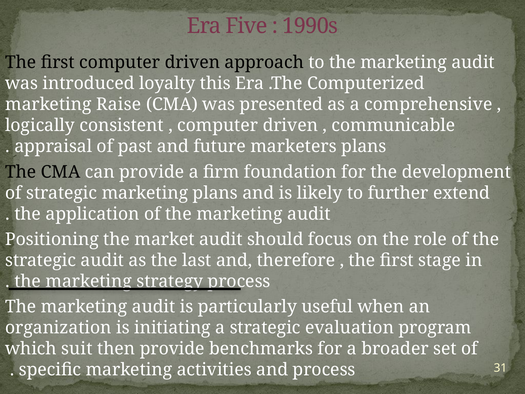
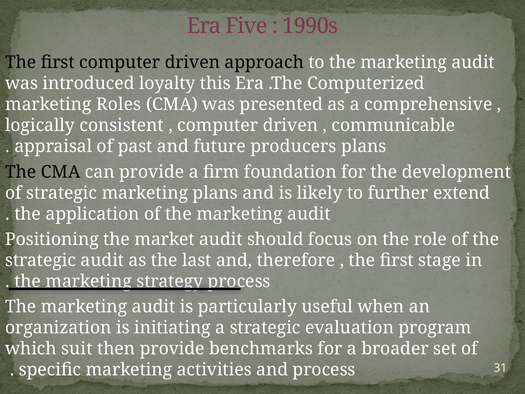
Raise: Raise -> Roles
marketers: marketers -> producers
